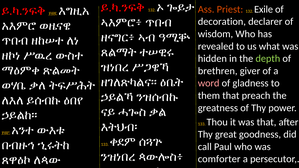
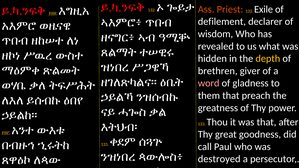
decoration: decoration -> defilement
depth colour: light green -> yellow
comforter: comforter -> destroyed
